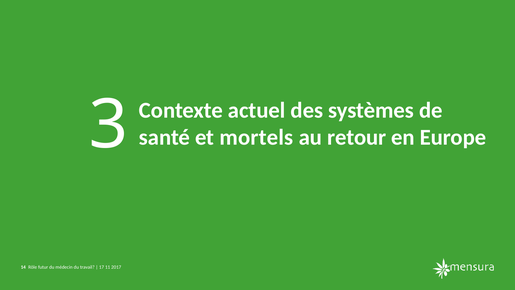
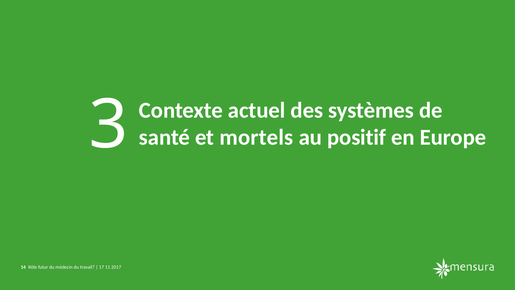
retour: retour -> positif
